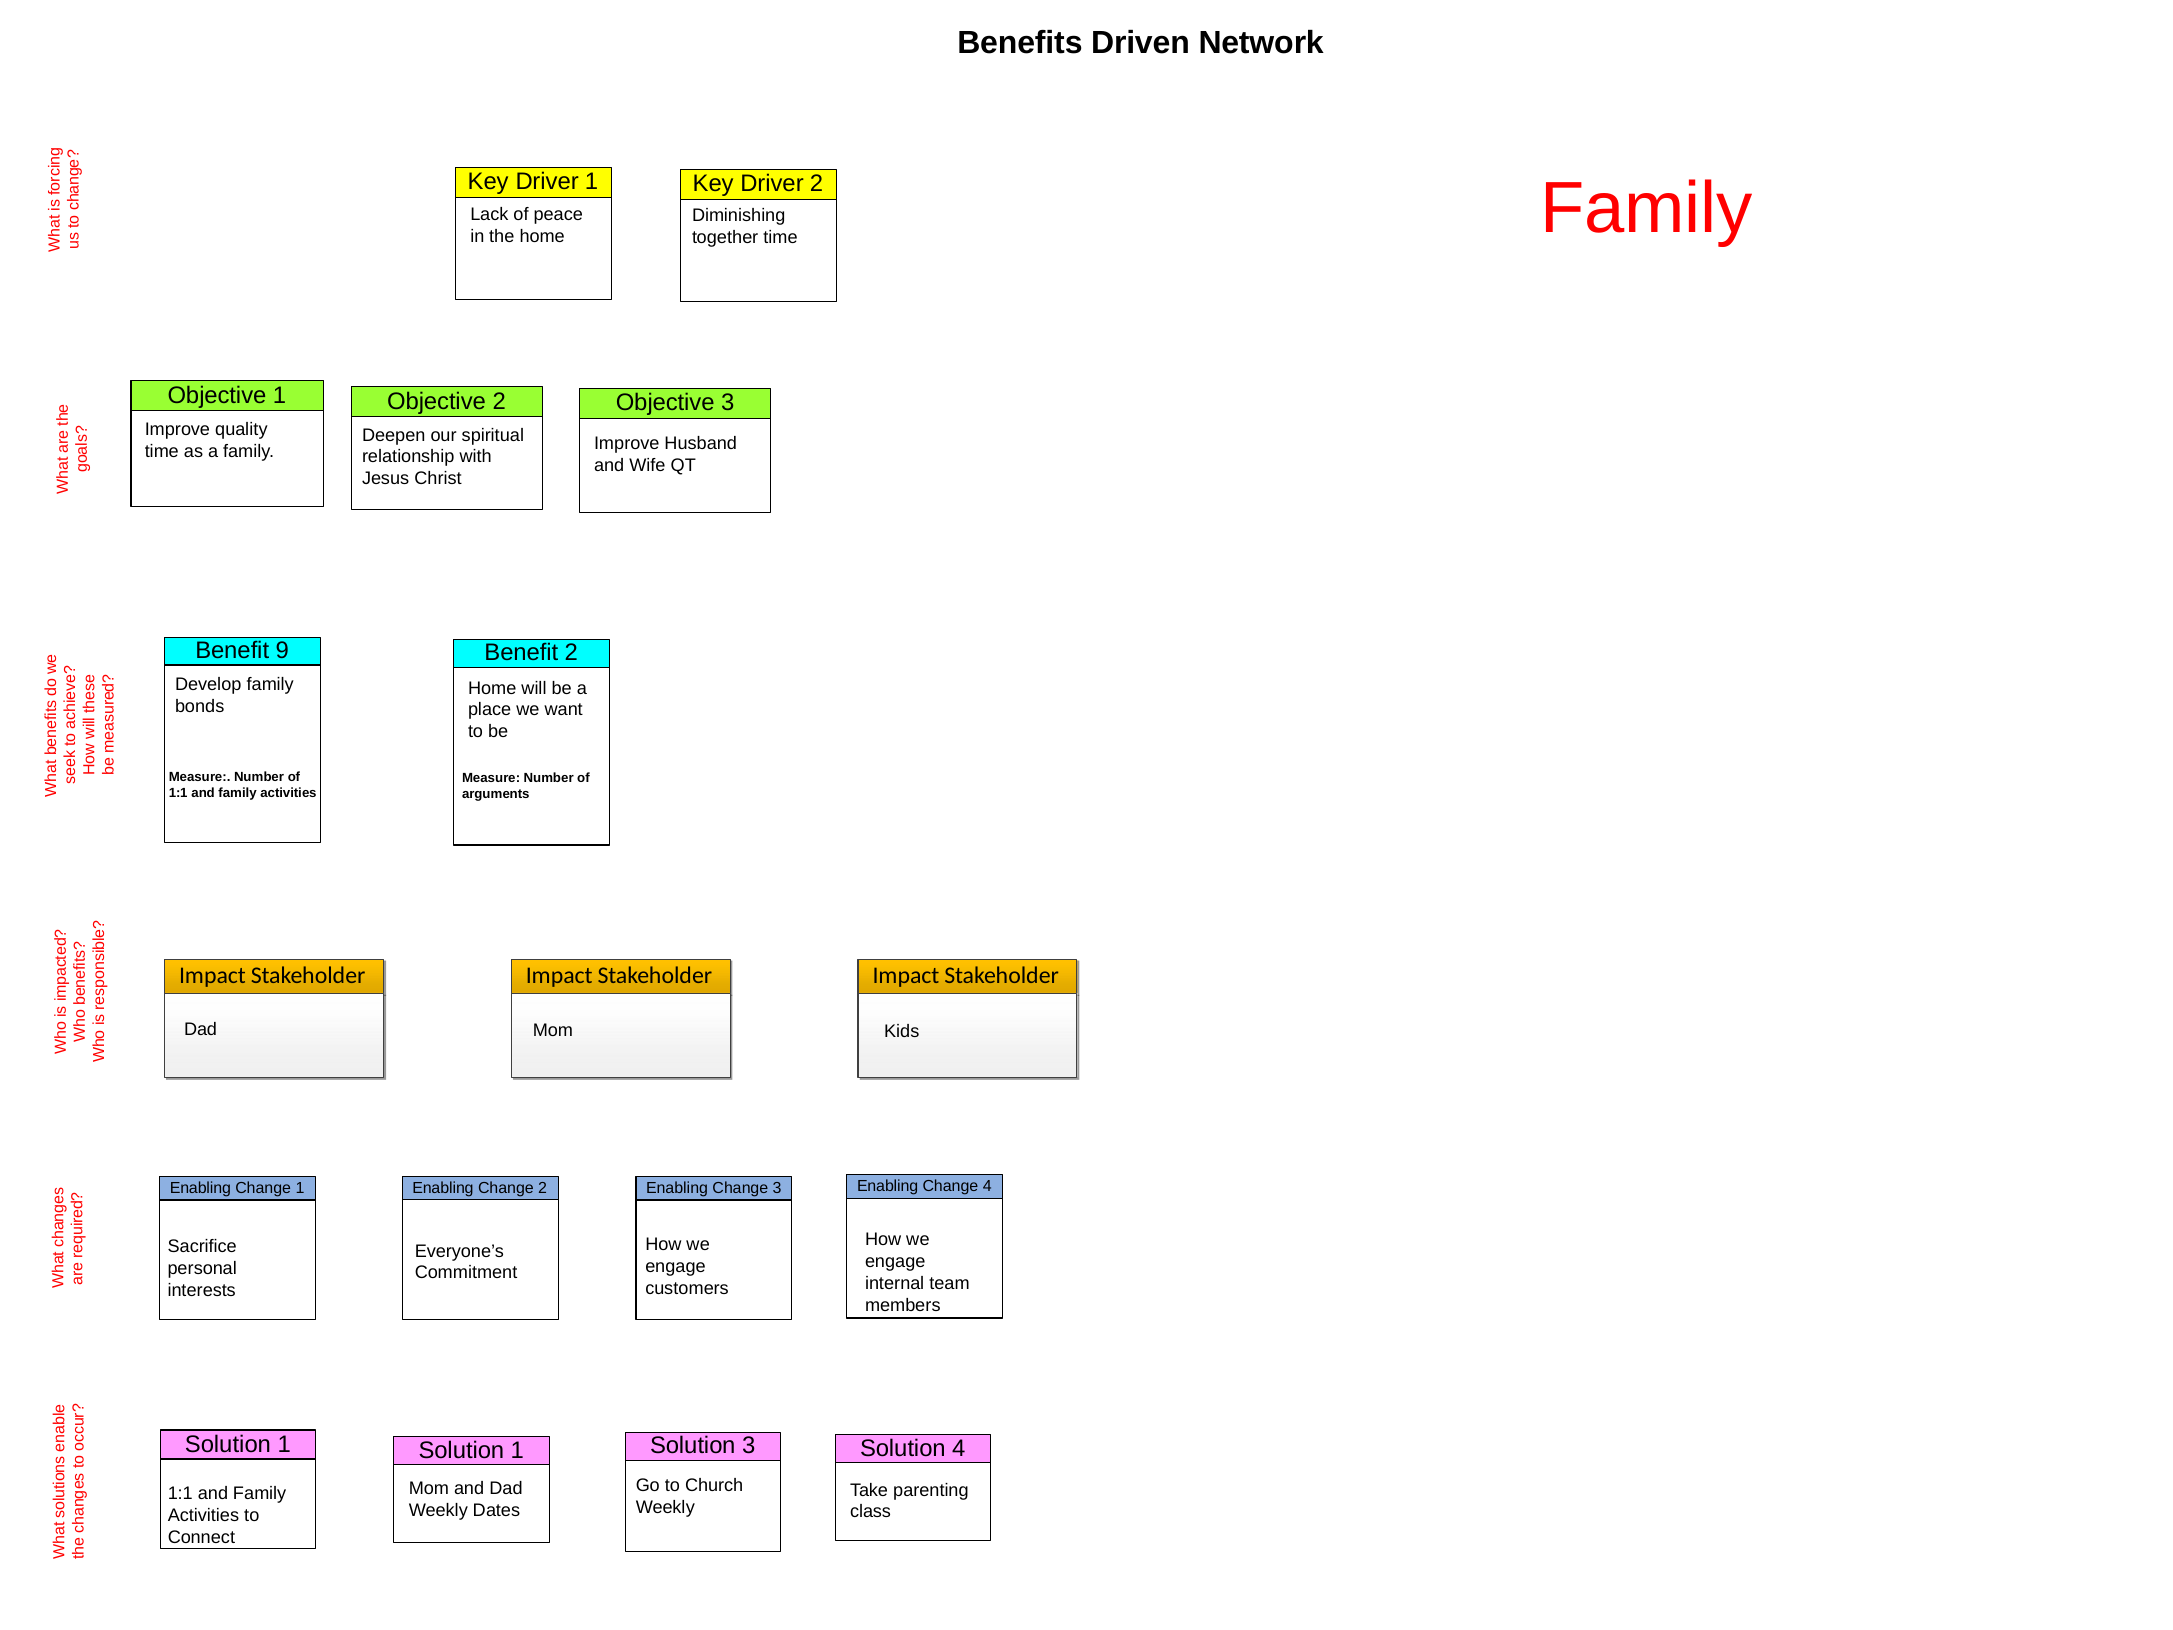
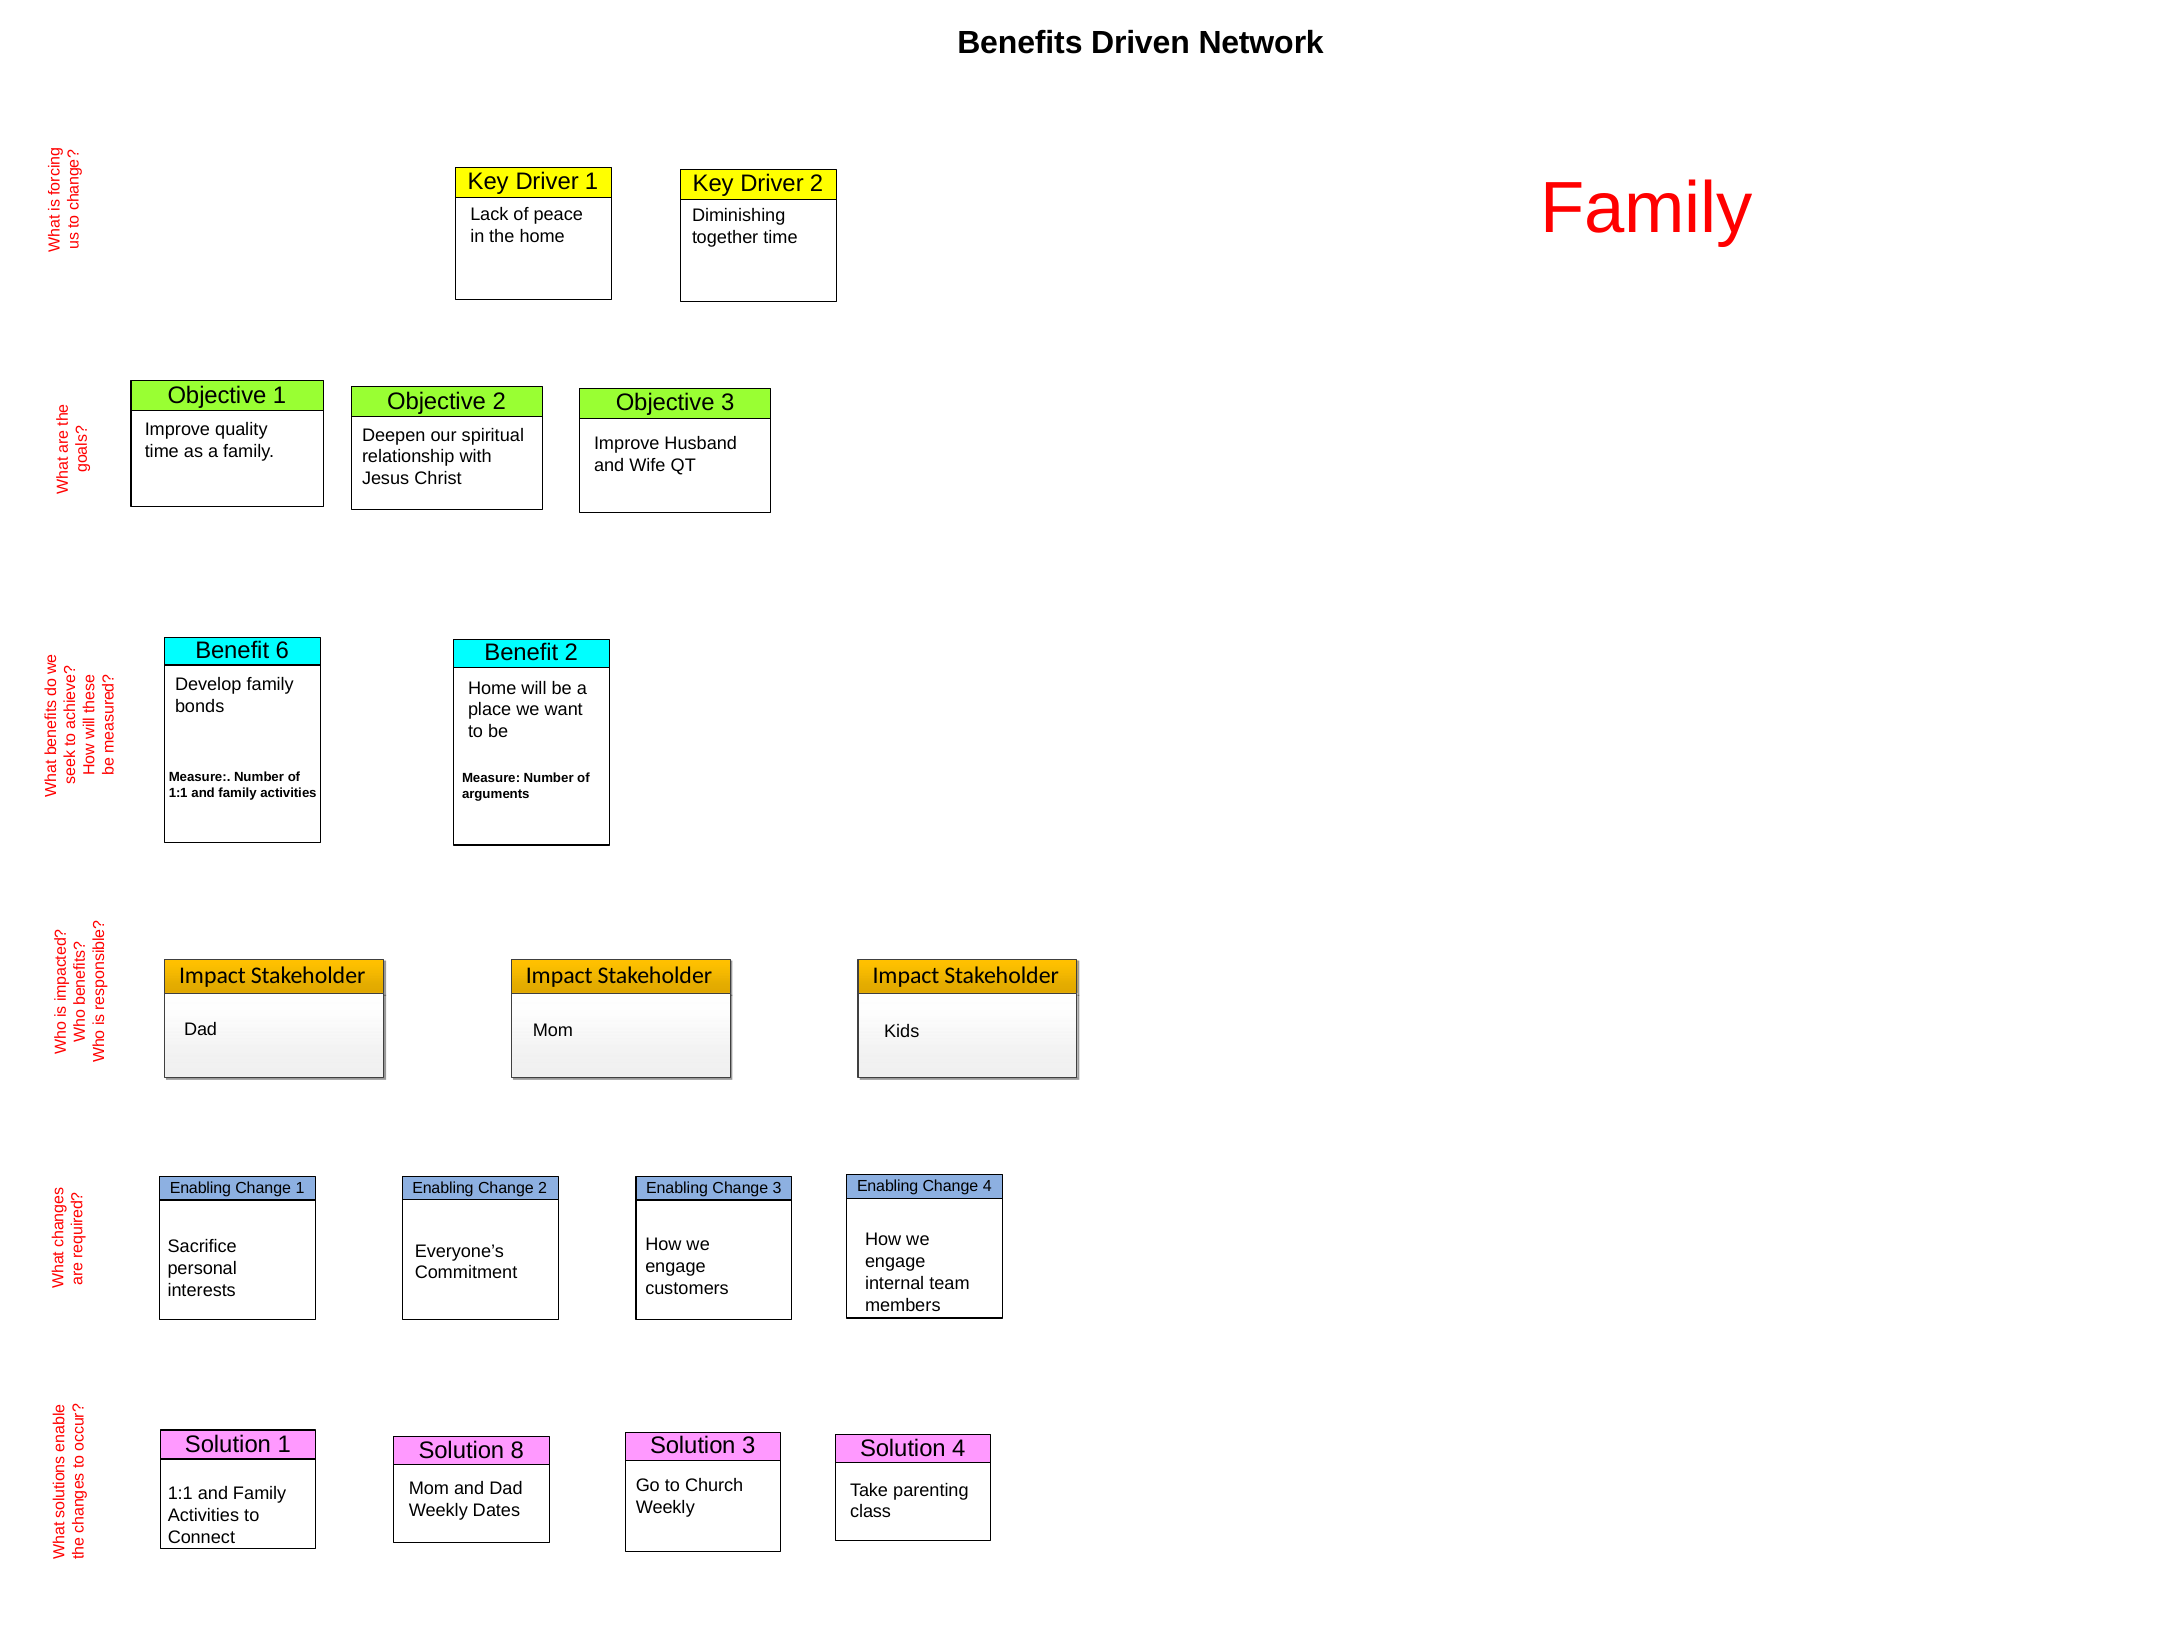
9: 9 -> 6
1 at (517, 1450): 1 -> 8
